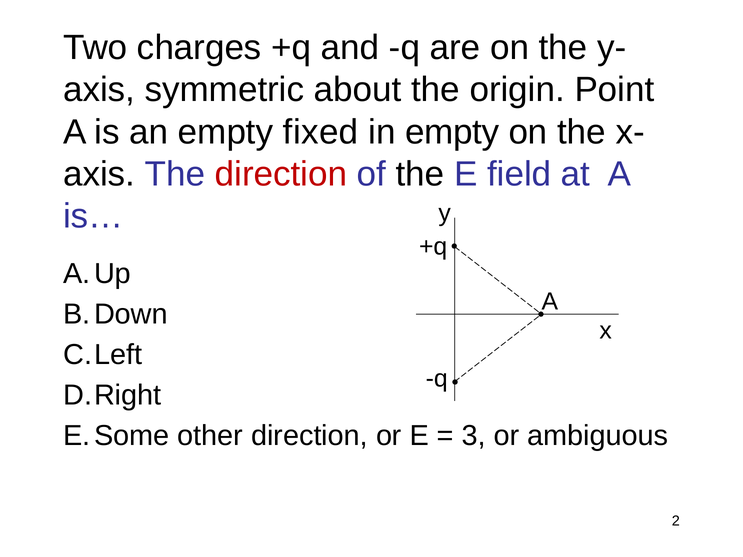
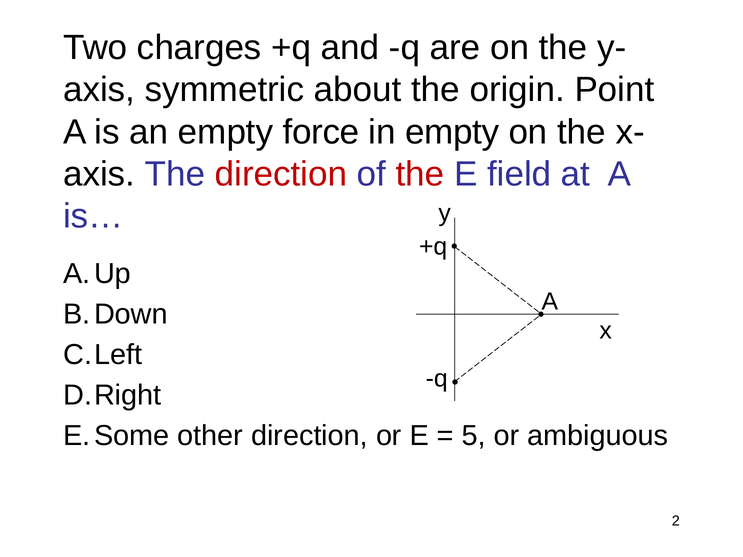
fixed: fixed -> force
the at (420, 174) colour: black -> red
3: 3 -> 5
